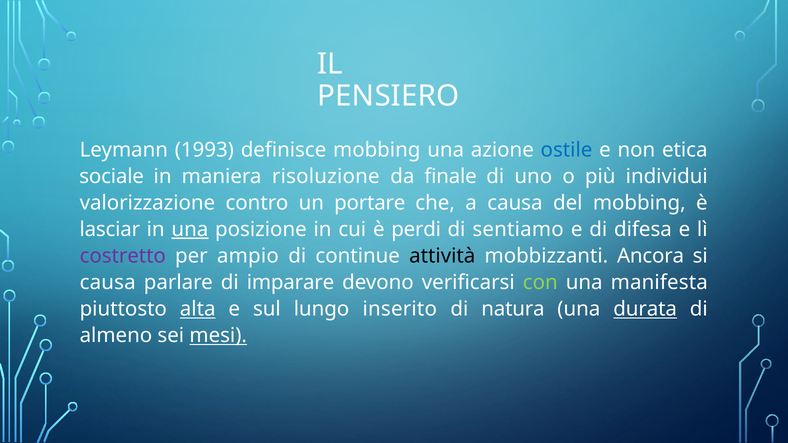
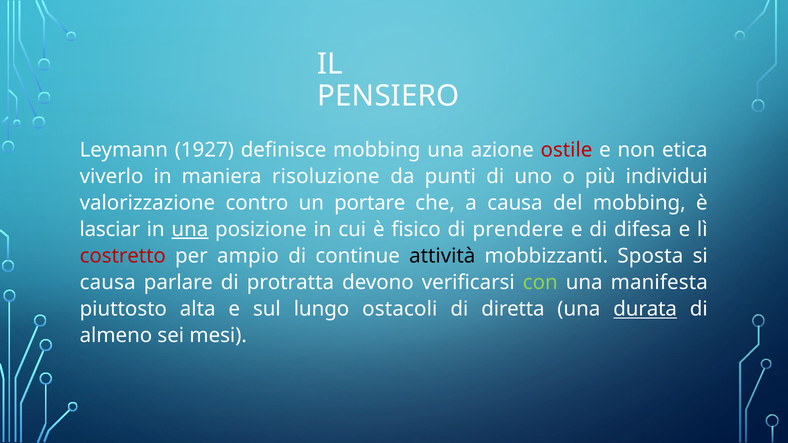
1993: 1993 -> 1927
ostile colour: blue -> red
sociale: sociale -> viverlo
finale: finale -> punti
perdi: perdi -> fisico
sentiamo: sentiamo -> prendere
costretto colour: purple -> red
Ancora: Ancora -> Sposta
imparare: imparare -> protratta
alta underline: present -> none
inserito: inserito -> ostacoli
natura: natura -> diretta
mesi underline: present -> none
